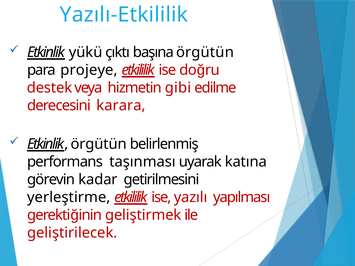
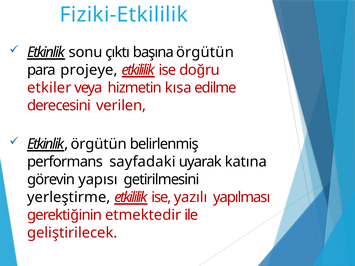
Yazılı-Etkililik: Yazılı-Etkililik -> Fiziki-Etkililik
yükü: yükü -> sonu
destek: destek -> etkiler
gibi: gibi -> kısa
karara: karara -> verilen
taşınması: taşınması -> sayfadaki
kadar: kadar -> yapısı
geliştirmek: geliştirmek -> etmektedir
